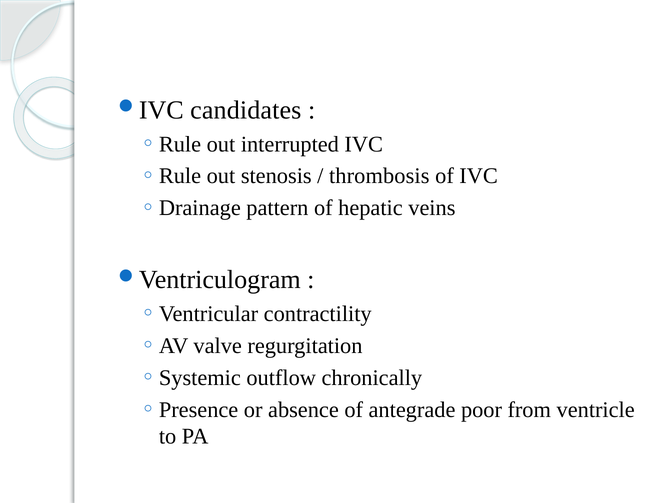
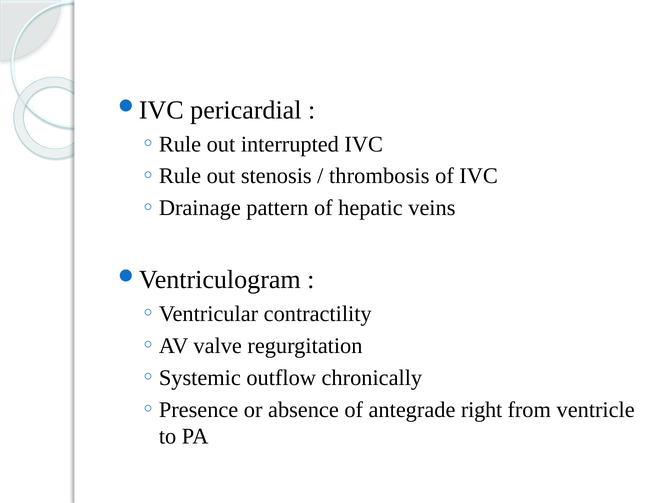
candidates: candidates -> pericardial
poor: poor -> right
